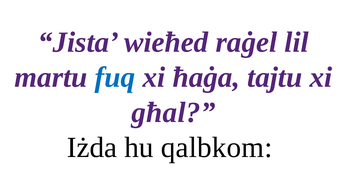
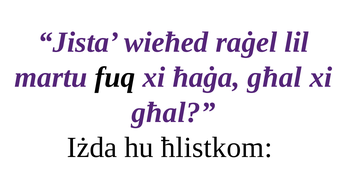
fuq colour: blue -> black
ħaġa tajtu: tajtu -> għal
qalbkom: qalbkom -> ħlistkom
